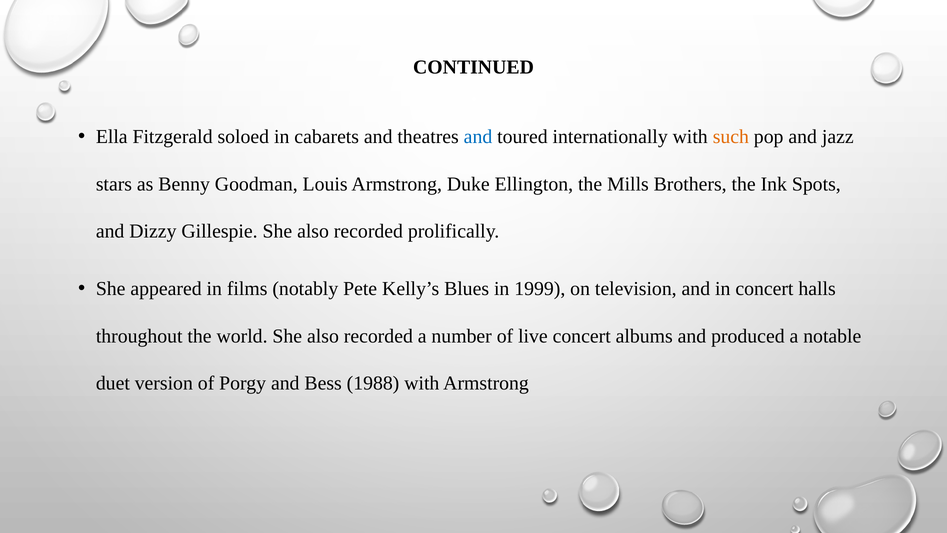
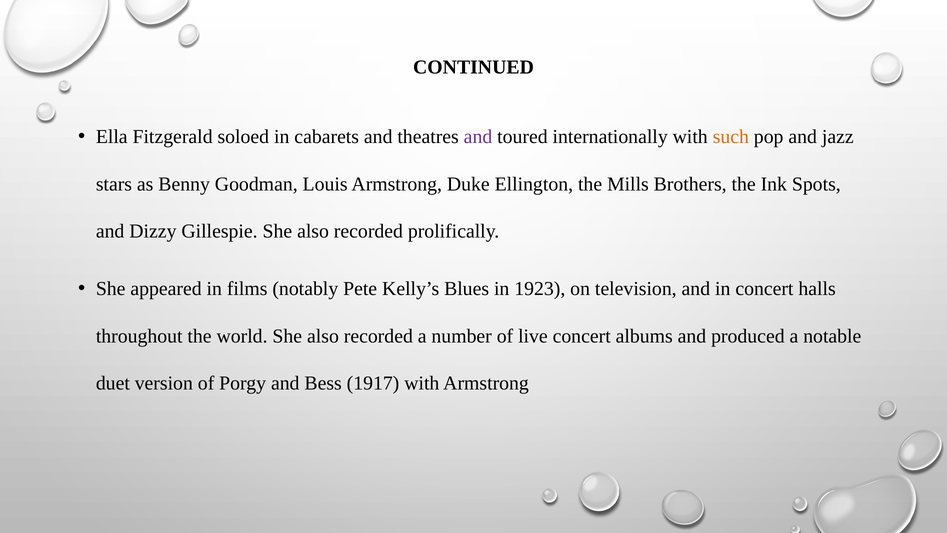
and at (478, 137) colour: blue -> purple
1999: 1999 -> 1923
1988: 1988 -> 1917
